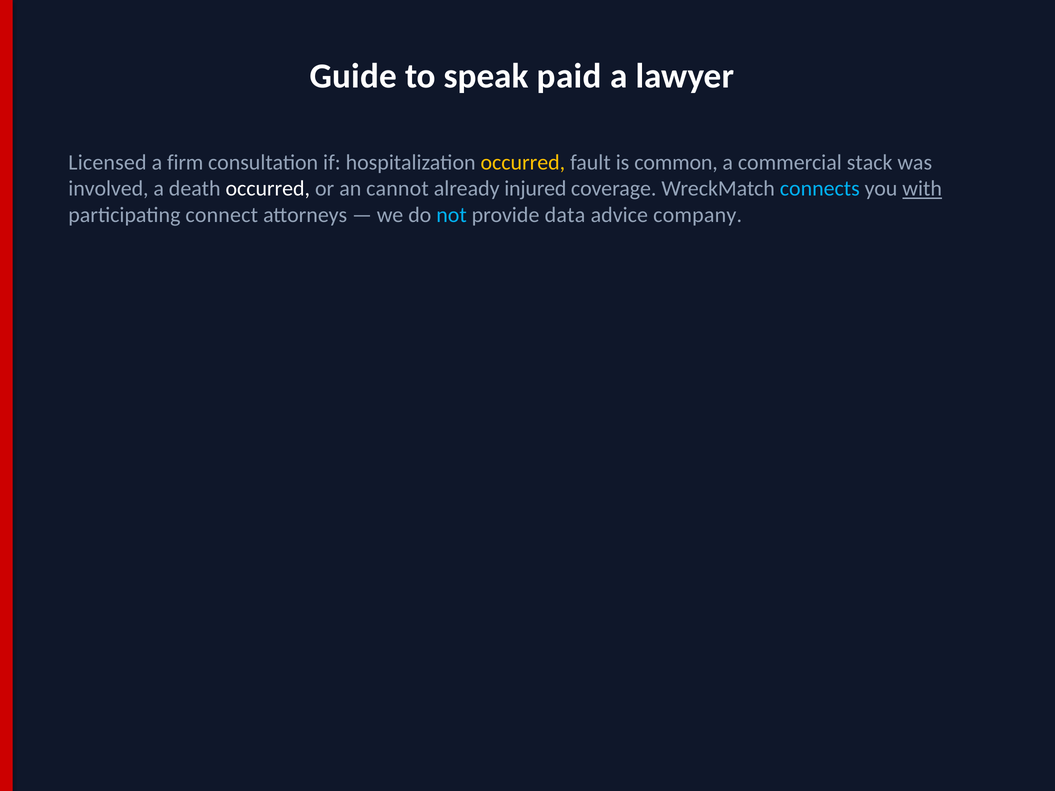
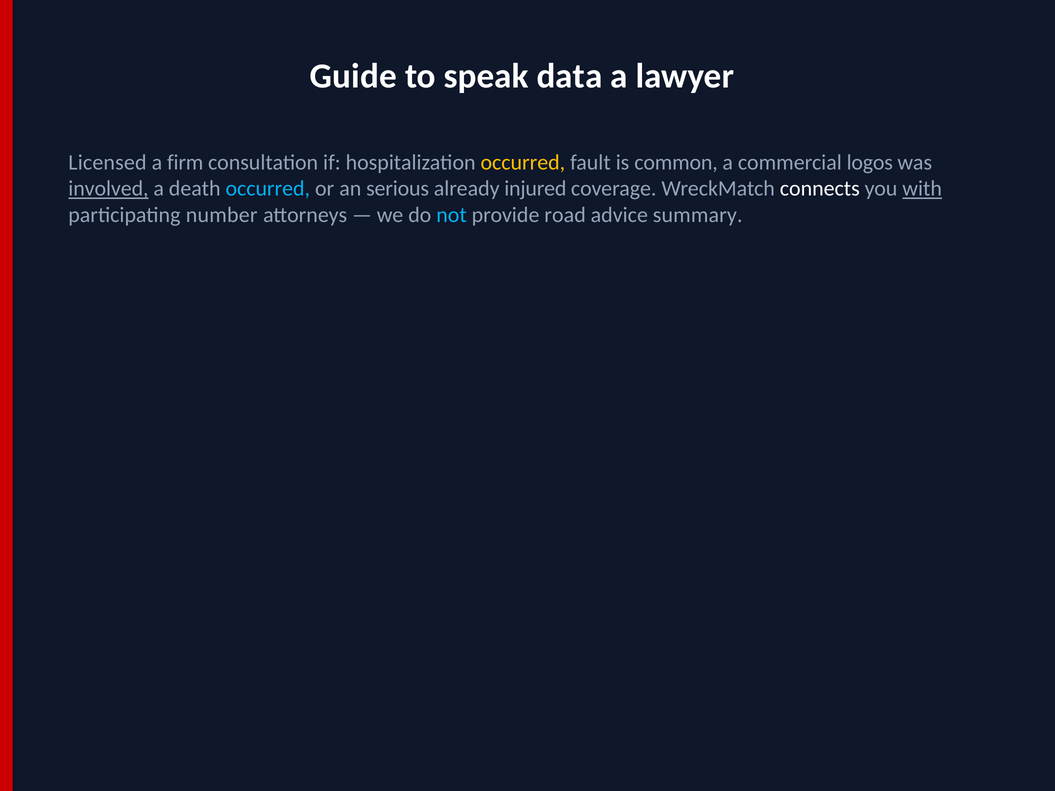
paid: paid -> data
stack: stack -> logos
involved underline: none -> present
occurred at (268, 189) colour: white -> light blue
cannot: cannot -> serious
connects colour: light blue -> white
connect: connect -> number
data: data -> road
company: company -> summary
